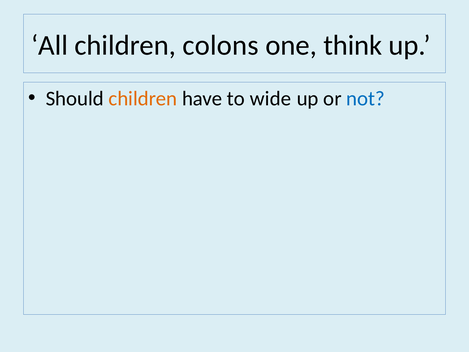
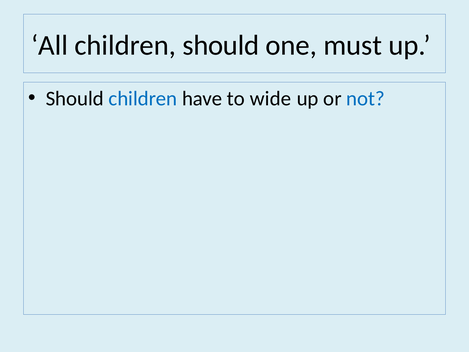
children colons: colons -> should
think: think -> must
children at (143, 98) colour: orange -> blue
